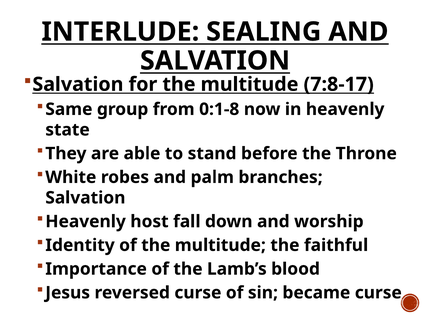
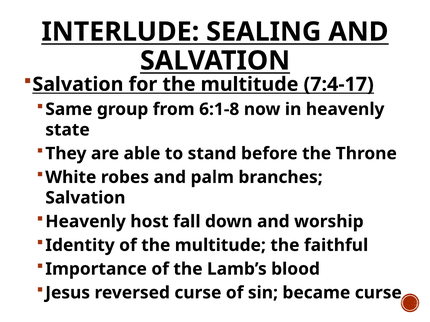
7:8-17: 7:8-17 -> 7:4-17
0:1-8: 0:1-8 -> 6:1-8
